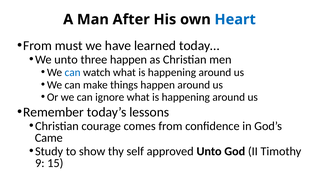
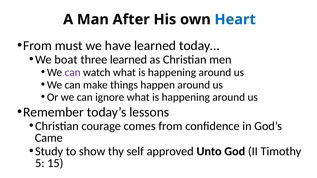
We unto: unto -> boat
three happen: happen -> learned
can at (73, 73) colour: blue -> purple
9: 9 -> 5
